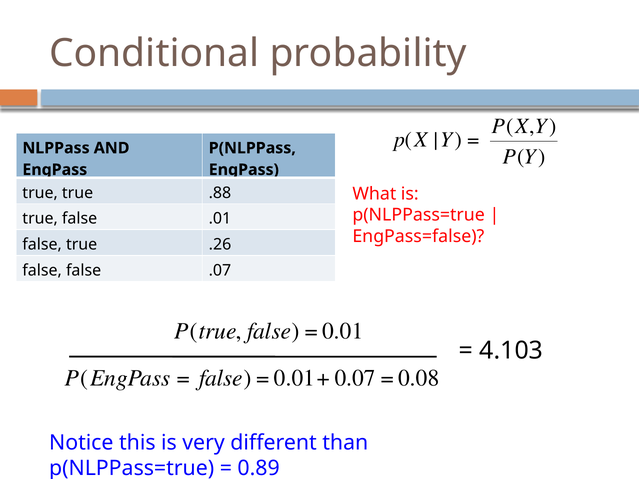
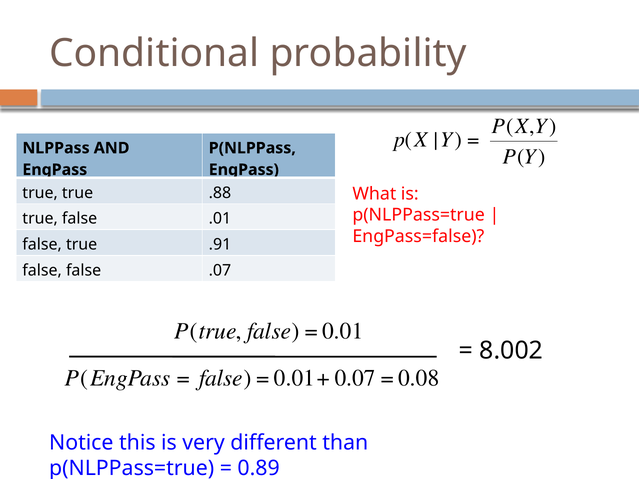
.26: .26 -> .91
4.103: 4.103 -> 8.002
